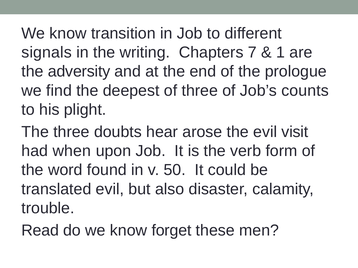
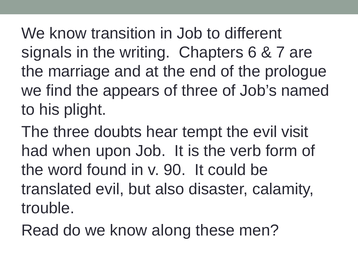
7: 7 -> 6
1: 1 -> 7
adversity: adversity -> marriage
deepest: deepest -> appears
counts: counts -> named
arose: arose -> tempt
50: 50 -> 90
forget: forget -> along
